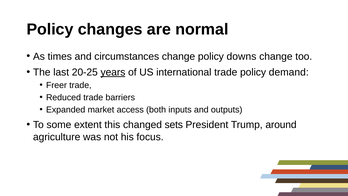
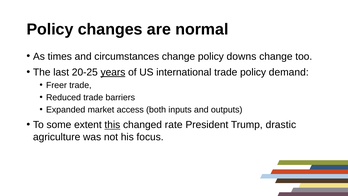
this underline: none -> present
sets: sets -> rate
around: around -> drastic
